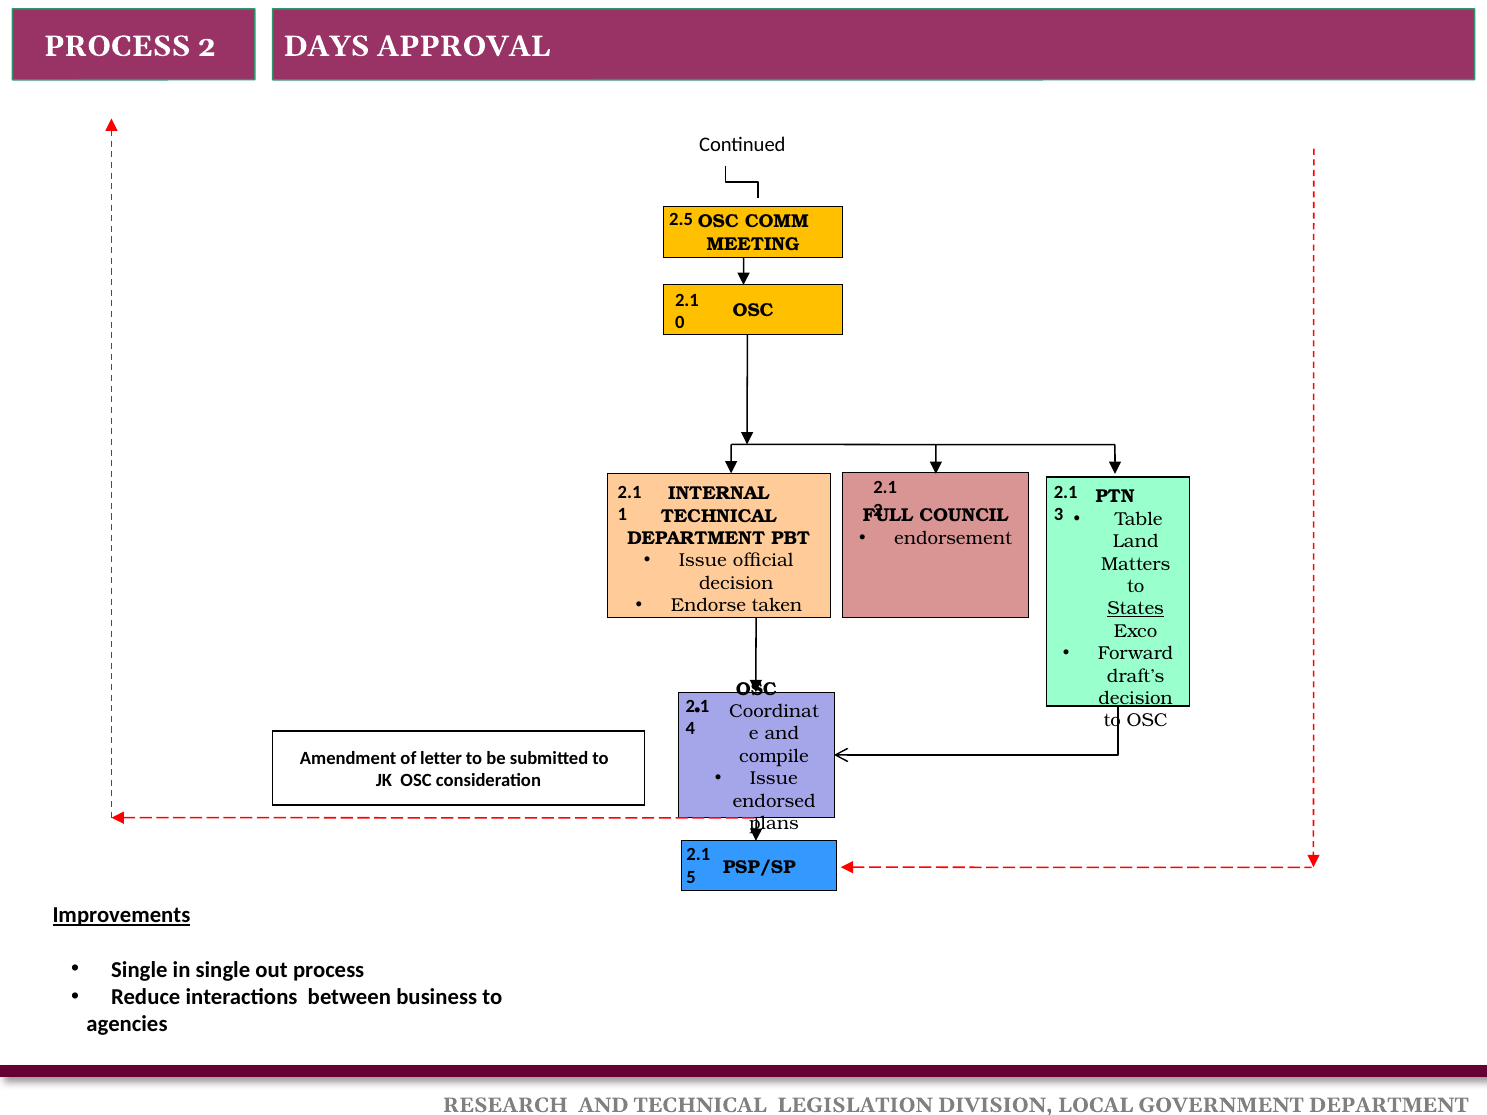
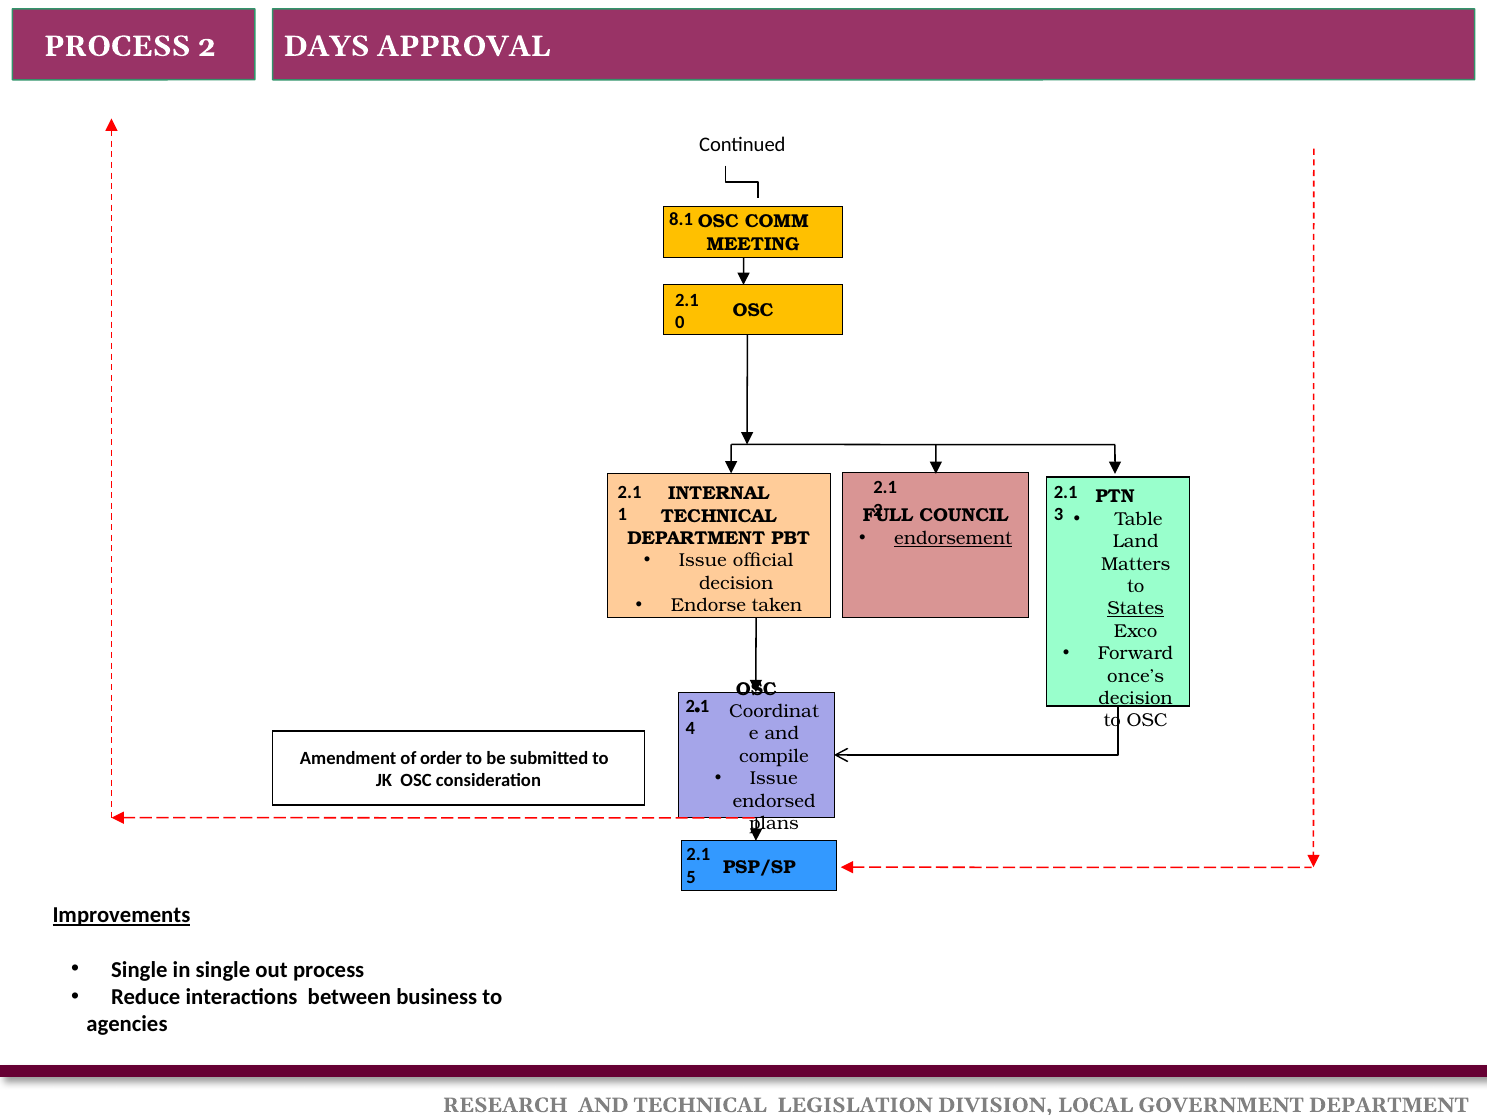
2.5: 2.5 -> 8.1
endorsement underline: none -> present
draft’s: draft’s -> once’s
letter: letter -> order
